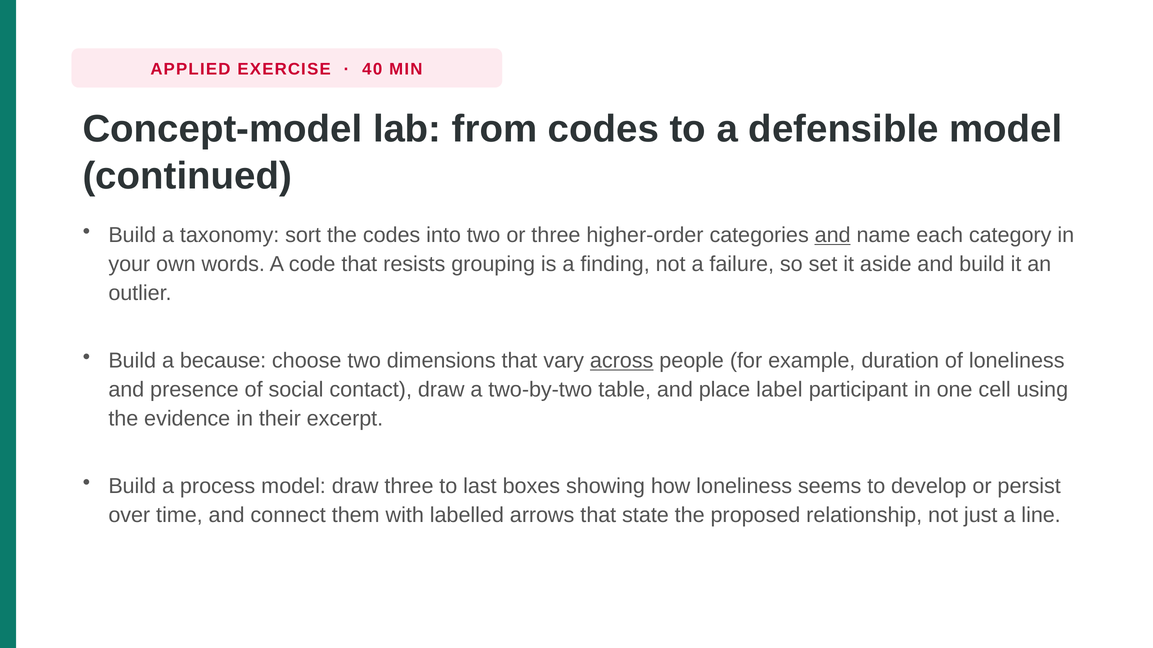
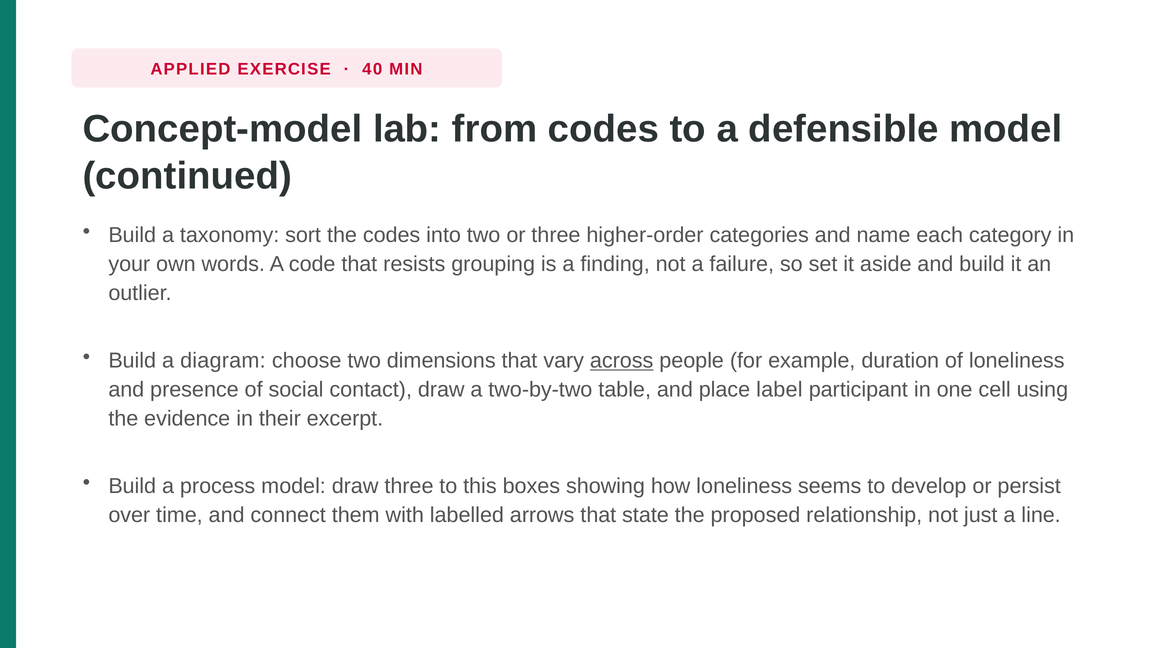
and at (833, 235) underline: present -> none
because: because -> diagram
last: last -> this
